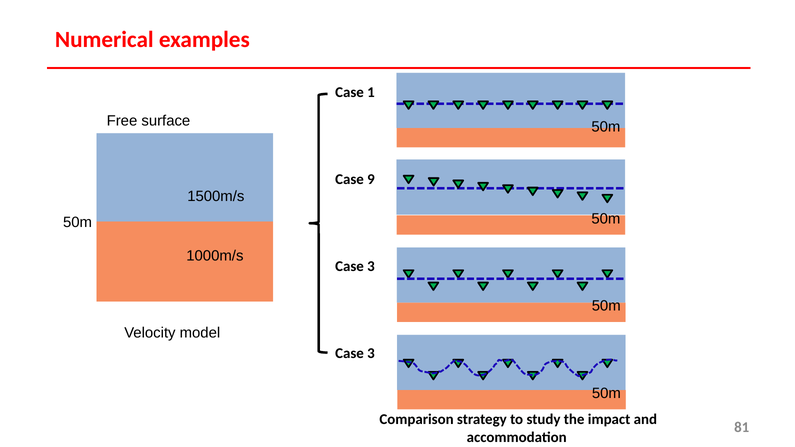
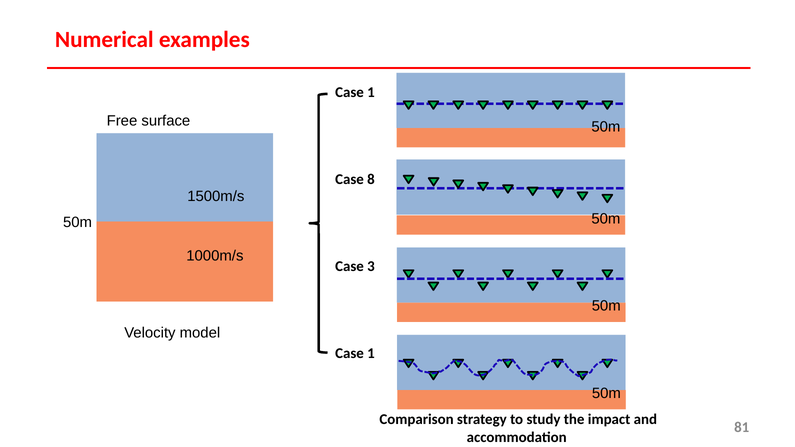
9: 9 -> 8
3 at (371, 354): 3 -> 1
